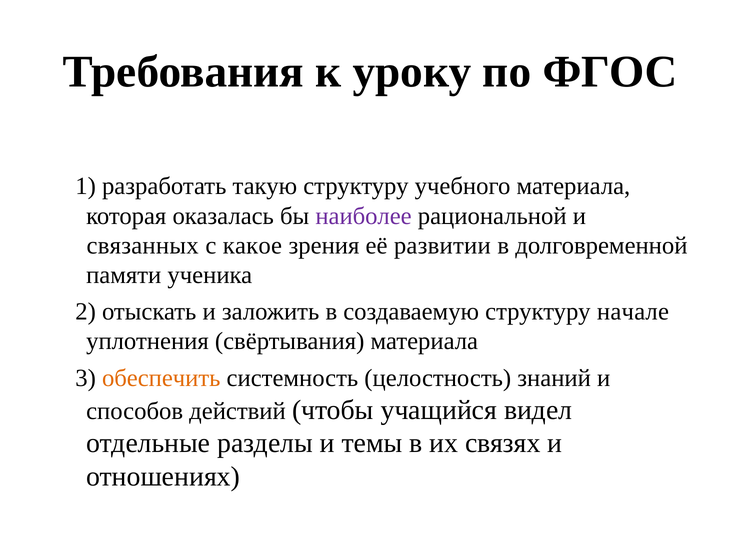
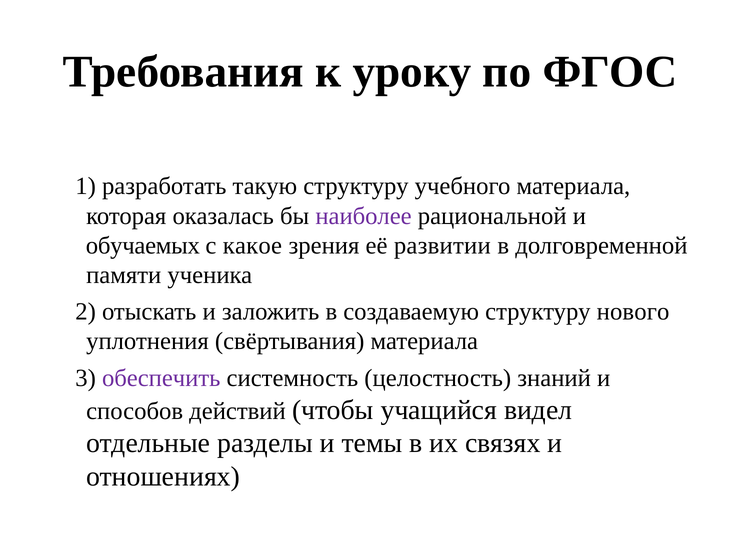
связанных: связанных -> обучаемых
начале: начале -> нового
обеспечить colour: orange -> purple
